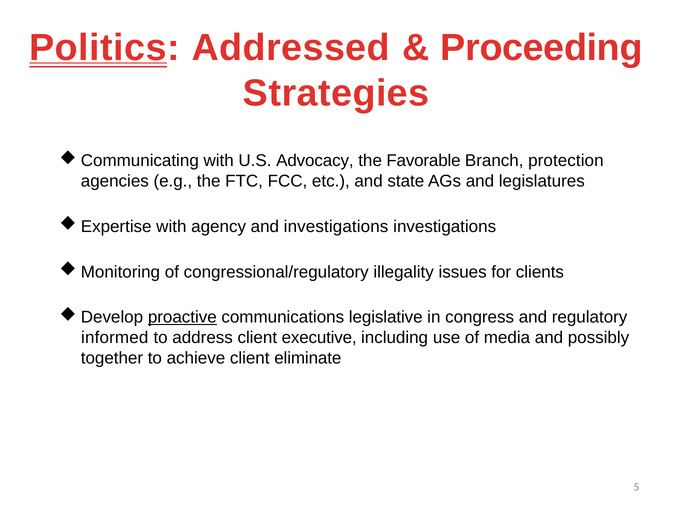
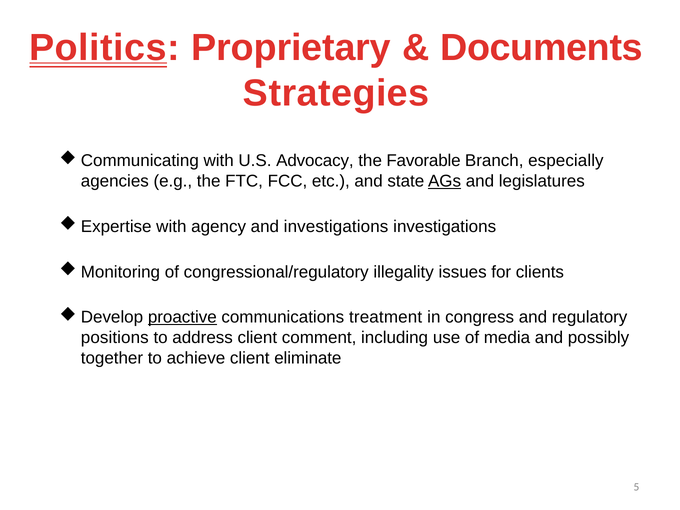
Addressed: Addressed -> Proprietary
Proceeding: Proceeding -> Documents
protection: protection -> especially
AGs underline: none -> present
legislative: legislative -> treatment
informed: informed -> positions
executive: executive -> comment
